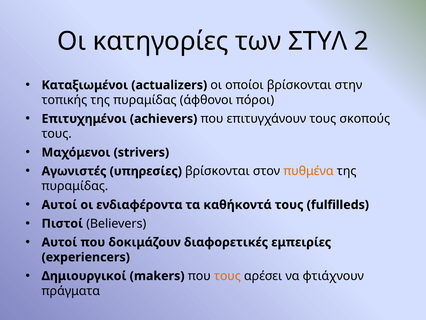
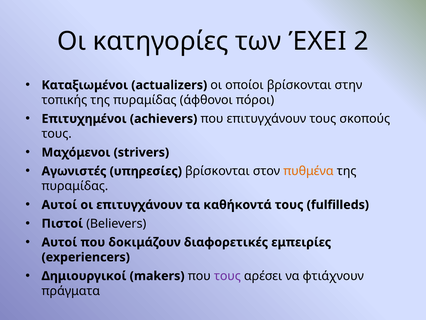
ΣΤΥΛ: ΣΤΥΛ -> ΈΧΕΙ
οι ενδιαφέροντα: ενδιαφέροντα -> επιτυγχάνουν
τους at (227, 276) colour: orange -> purple
